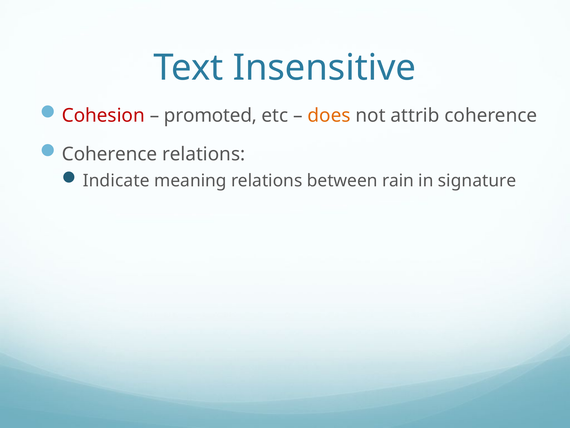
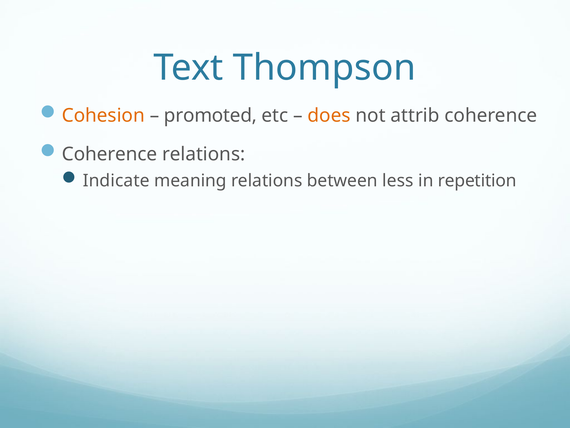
Insensitive: Insensitive -> Thompson
Cohesion colour: red -> orange
rain: rain -> less
signature: signature -> repetition
